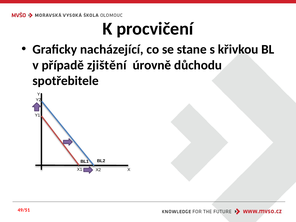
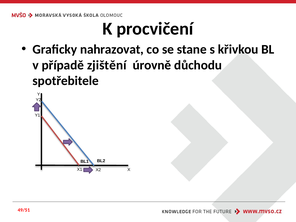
nacházející: nacházející -> nahrazovat
